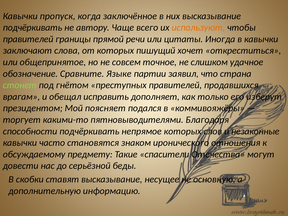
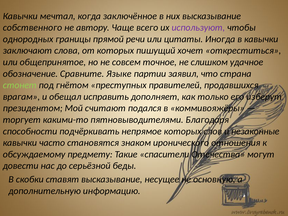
пропуск: пропуск -> мечтал
подчёркивать at (33, 28): подчёркивать -> собственного
используют colour: orange -> purple
правителей at (28, 39): правителей -> однородных
поясняет: поясняет -> считают
